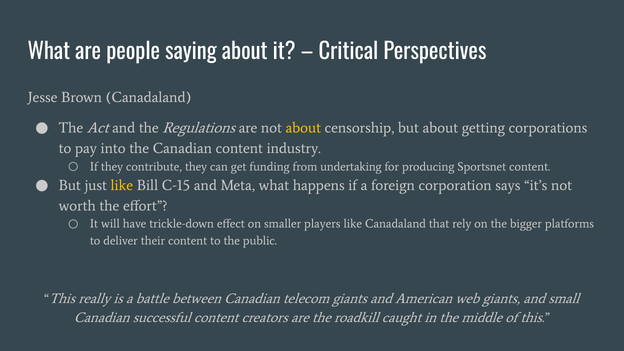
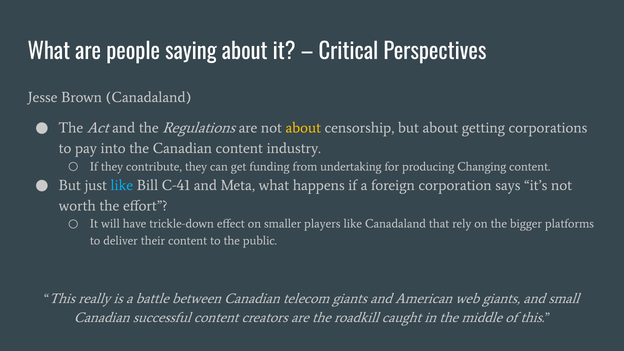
Sportsnet: Sportsnet -> Changing
like at (122, 185) colour: yellow -> light blue
C-15: C-15 -> C-41
